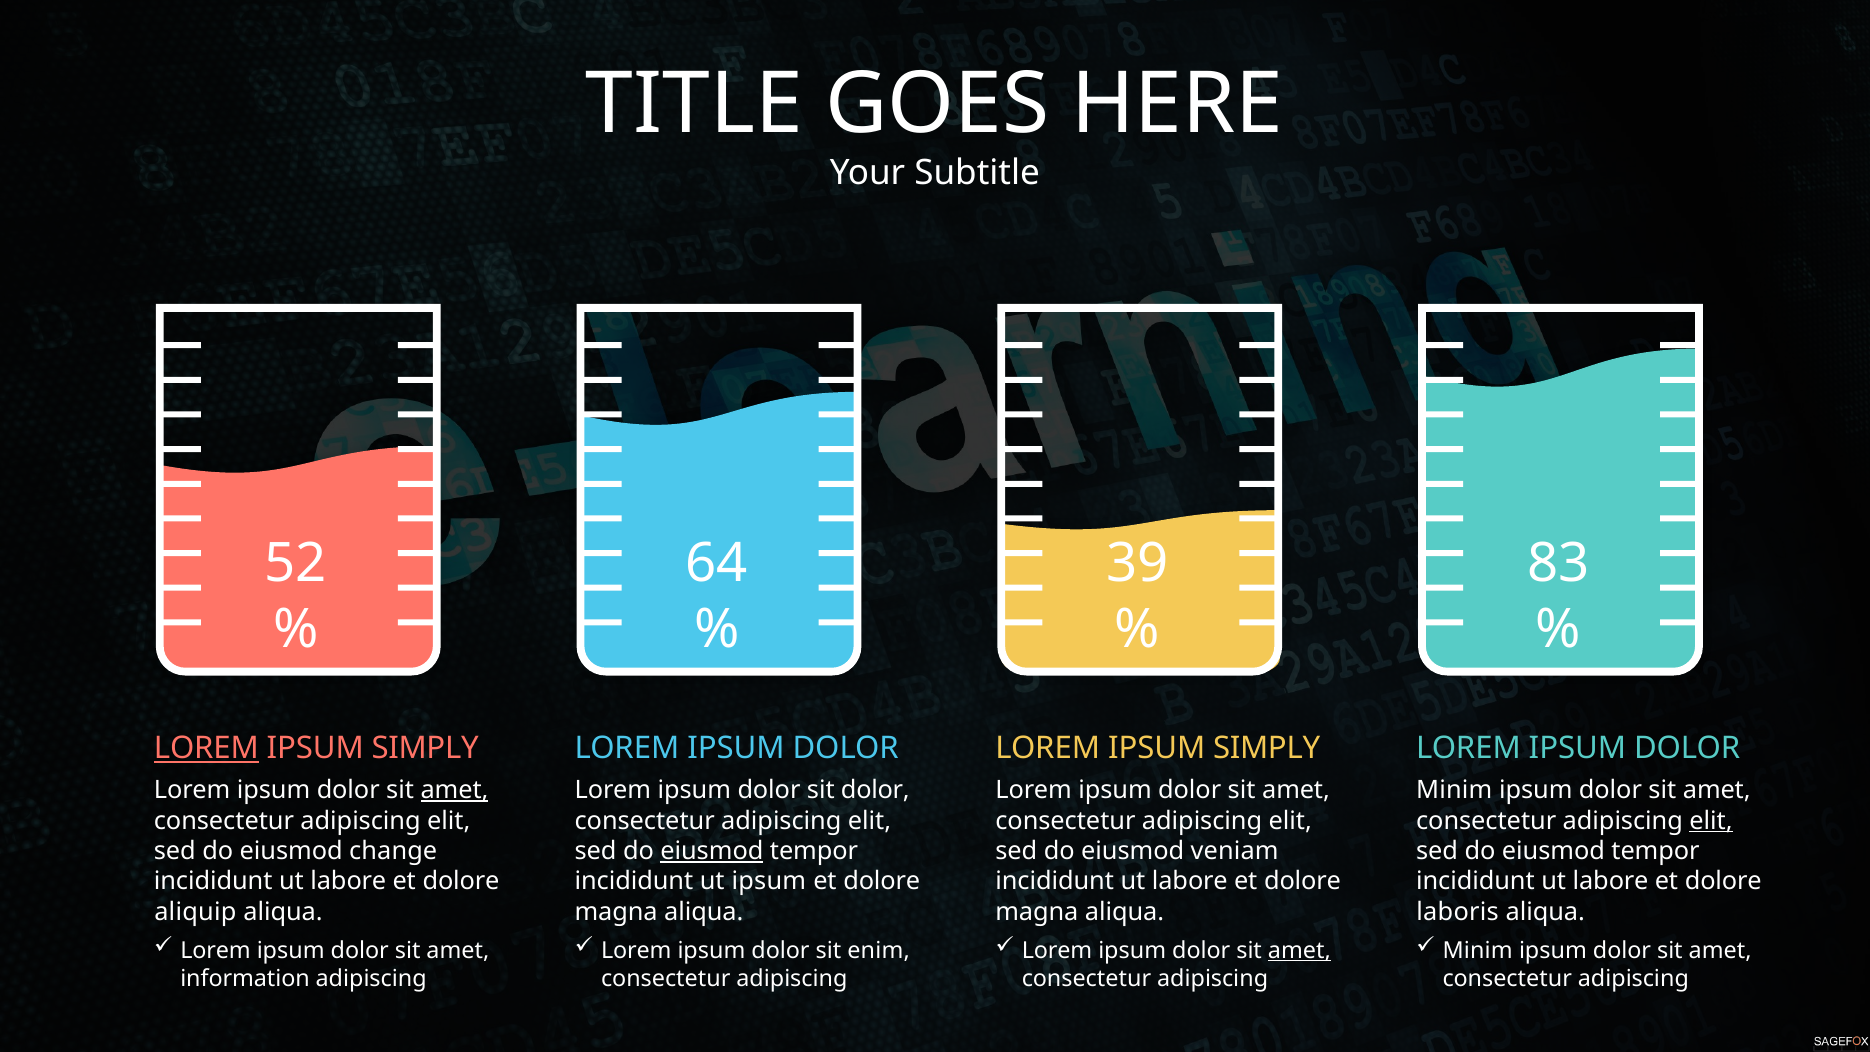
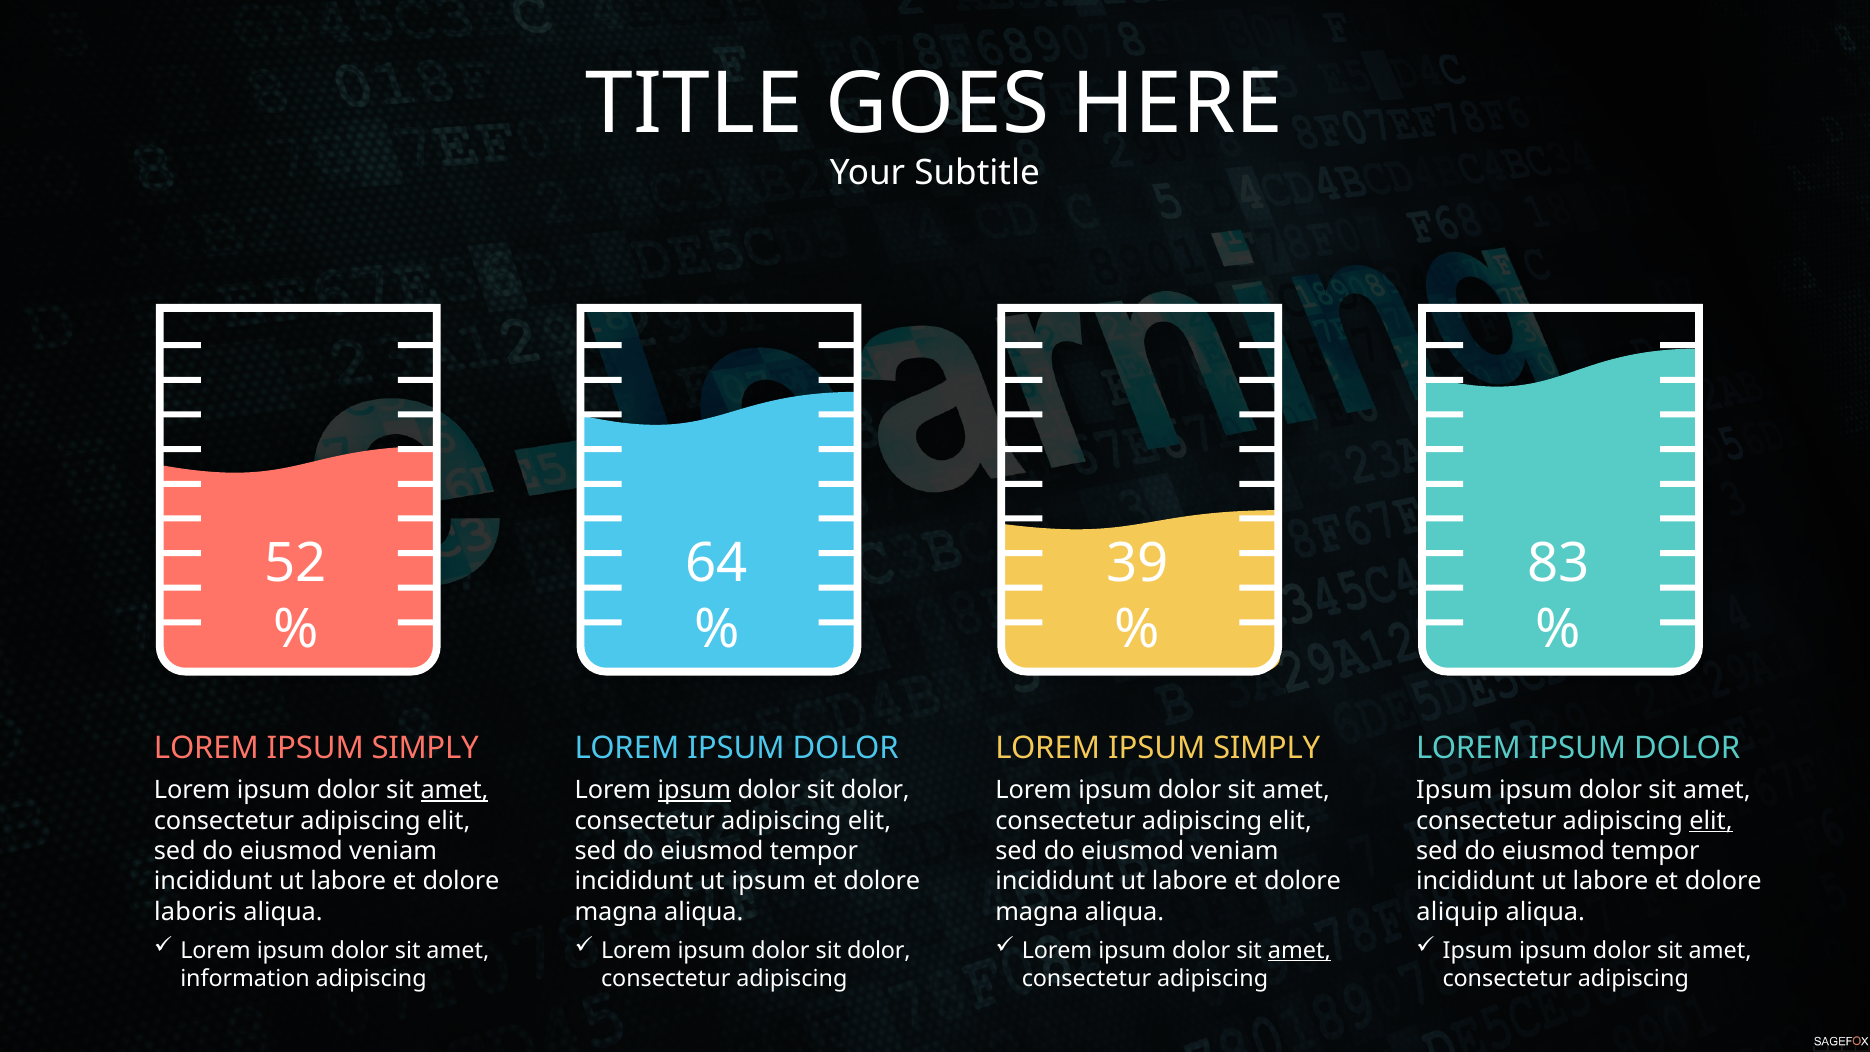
LOREM at (206, 749) underline: present -> none
ipsum at (694, 790) underline: none -> present
Minim at (1454, 790): Minim -> Ipsum
change at (393, 851): change -> veniam
eiusmod at (712, 851) underline: present -> none
aliquip: aliquip -> laboris
laboris: laboris -> aliquip
enim at (879, 950): enim -> dolor
Minim at (1478, 950): Minim -> Ipsum
